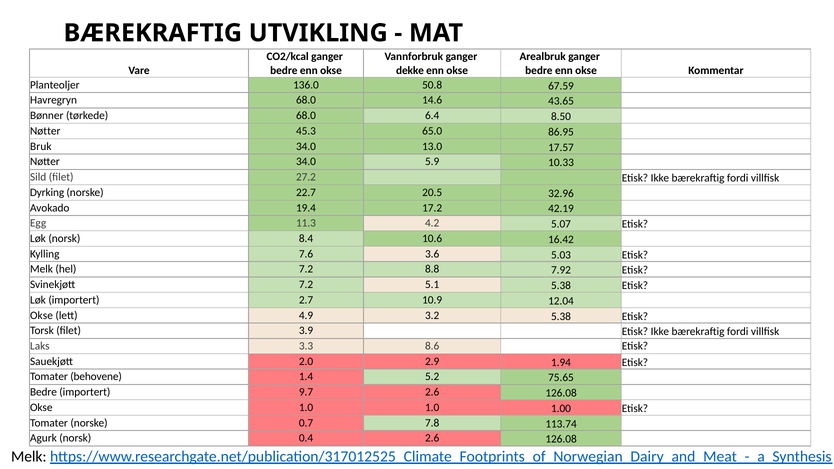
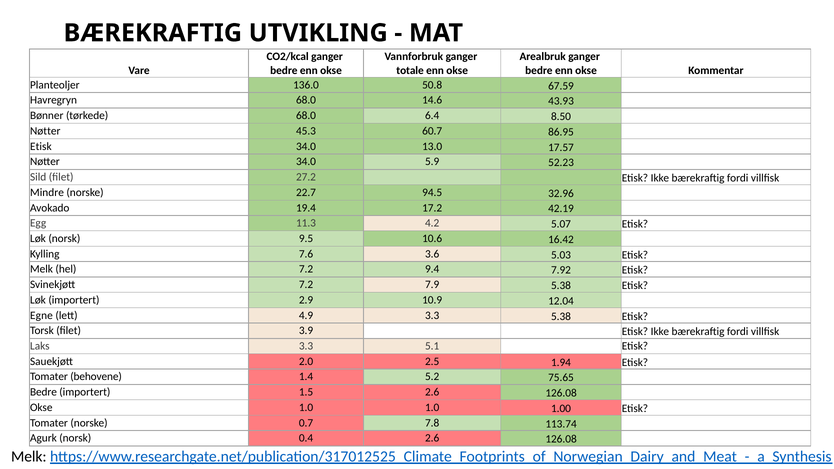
dekke: dekke -> totale
43.65: 43.65 -> 43.93
65.0: 65.0 -> 60.7
Bruk at (41, 146): Bruk -> Etisk
10.33: 10.33 -> 52.23
Dyrking: Dyrking -> Mindre
20.5: 20.5 -> 94.5
8.4: 8.4 -> 9.5
8.8: 8.8 -> 9.4
5.1: 5.1 -> 7.9
2.7: 2.7 -> 2.9
Okse at (41, 315): Okse -> Egne
4.9 3.2: 3.2 -> 3.3
8.6: 8.6 -> 5.1
2.9: 2.9 -> 2.5
9.7: 9.7 -> 1.5
